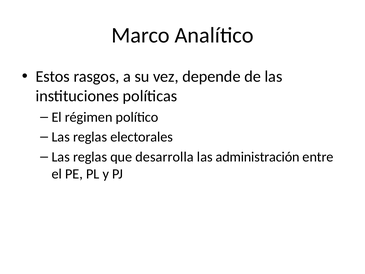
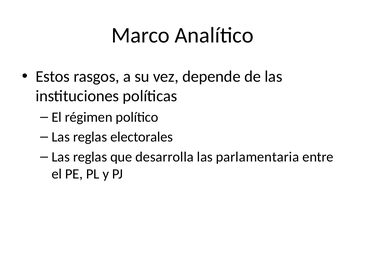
administración: administración -> parlamentaria
